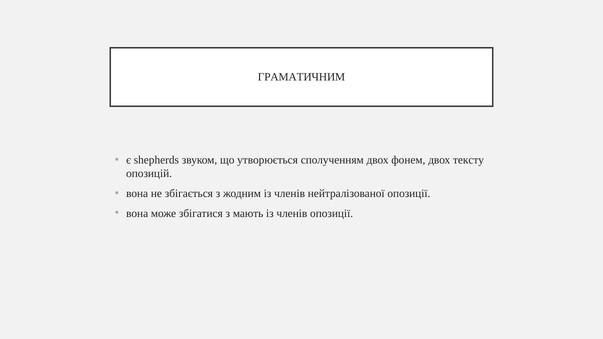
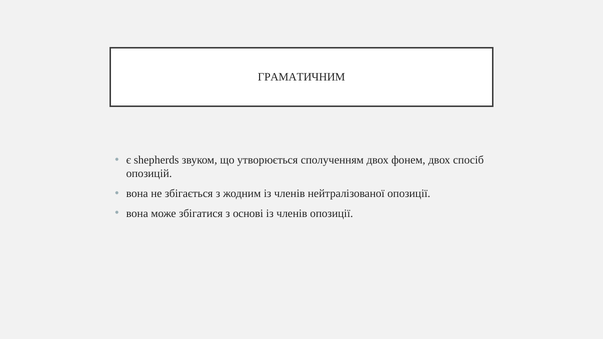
тексту: тексту -> спосіб
мають: мають -> основі
